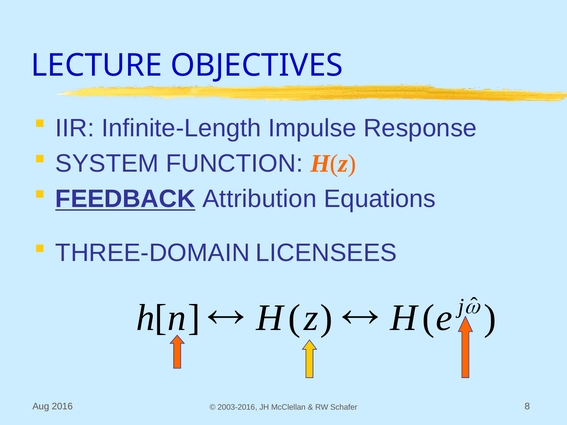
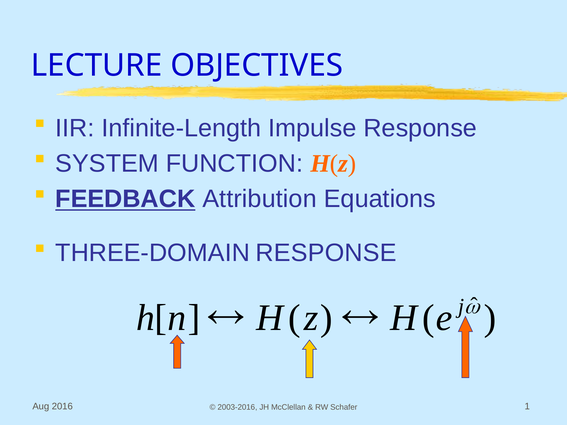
THREE-DOMAIN LICENSEES: LICENSEES -> RESPONSE
8: 8 -> 1
